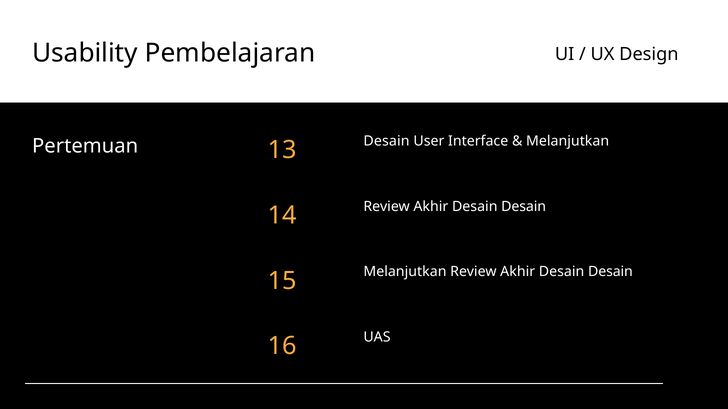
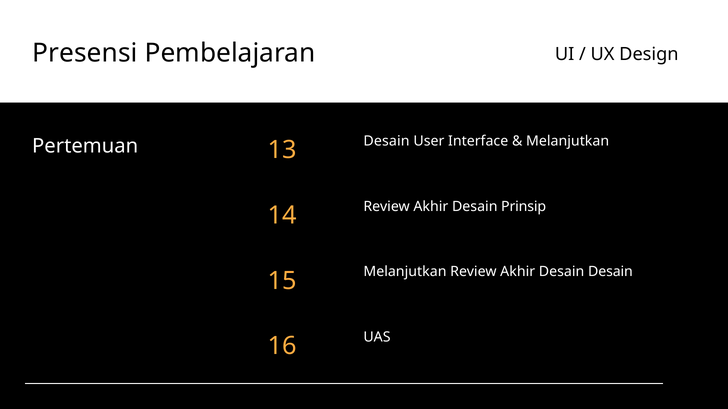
Usability: Usability -> Presensi
Desain at (524, 207): Desain -> Prinsip
